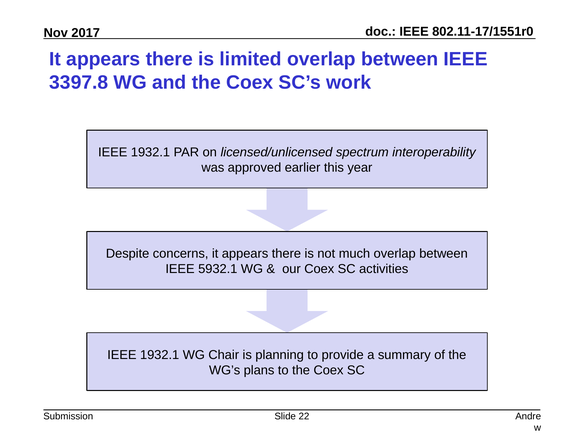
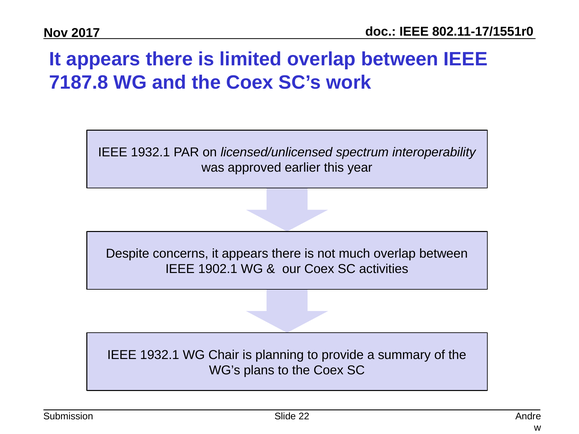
3397.8: 3397.8 -> 7187.8
5932.1: 5932.1 -> 1902.1
